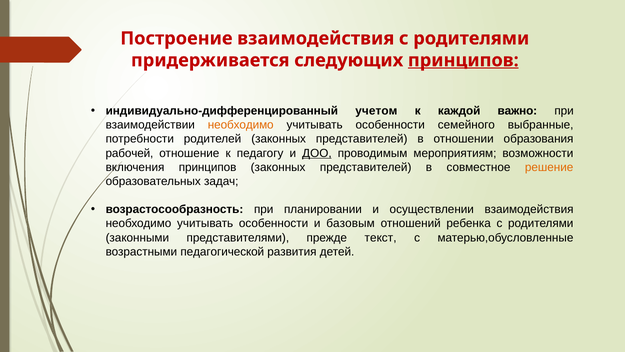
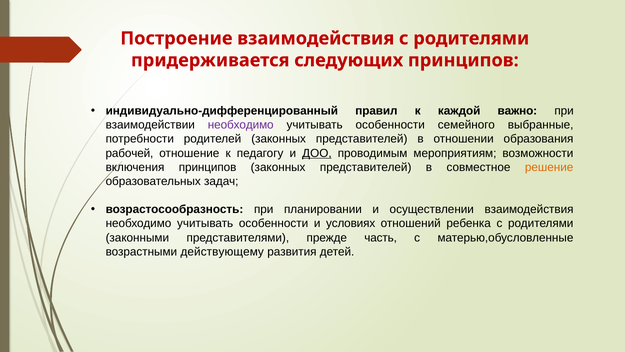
принципов at (463, 60) underline: present -> none
учетом: учетом -> правил
необходимо at (241, 125) colour: orange -> purple
базовым: базовым -> условиях
текст: текст -> часть
педагогической: педагогической -> действующему
